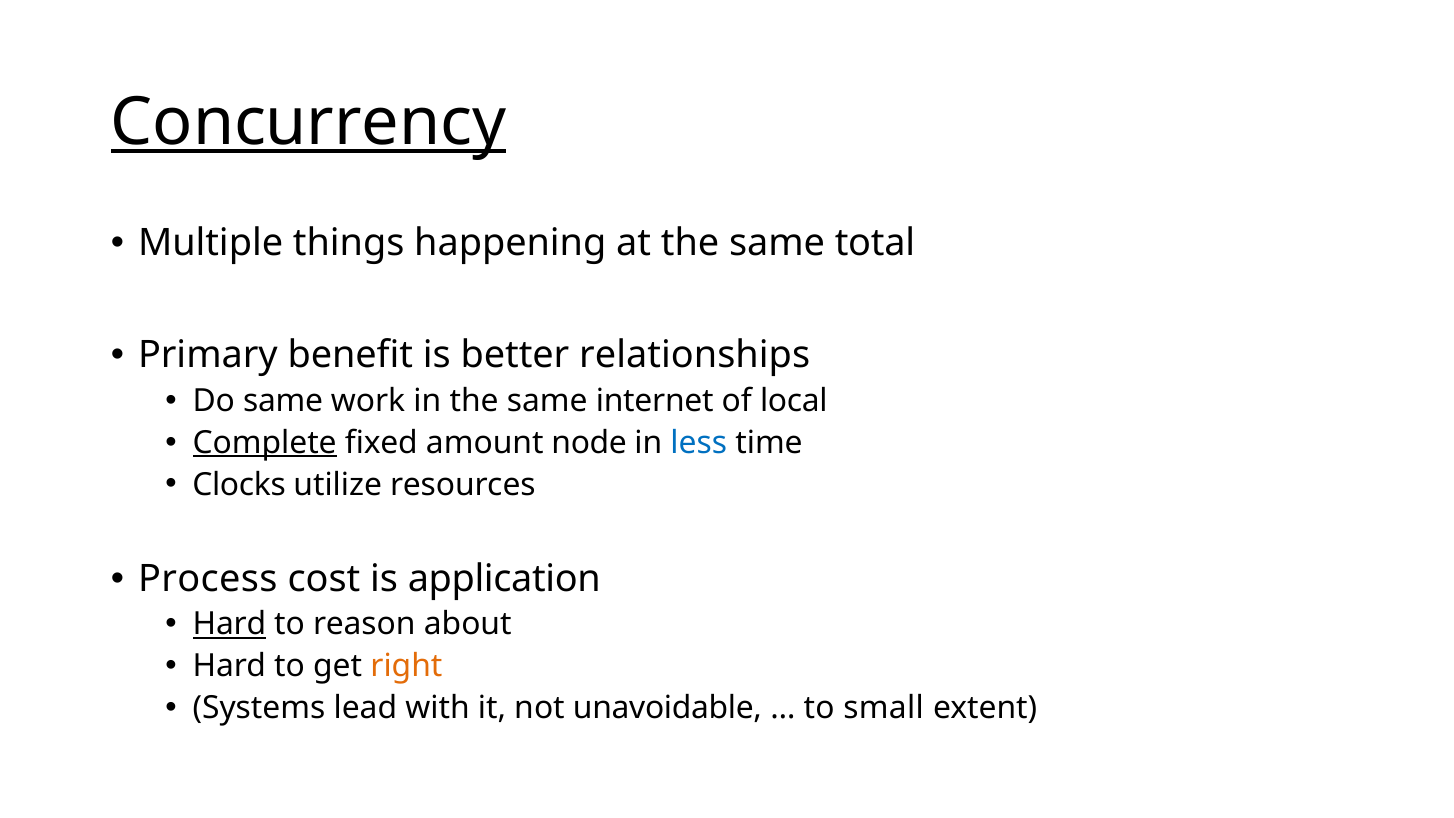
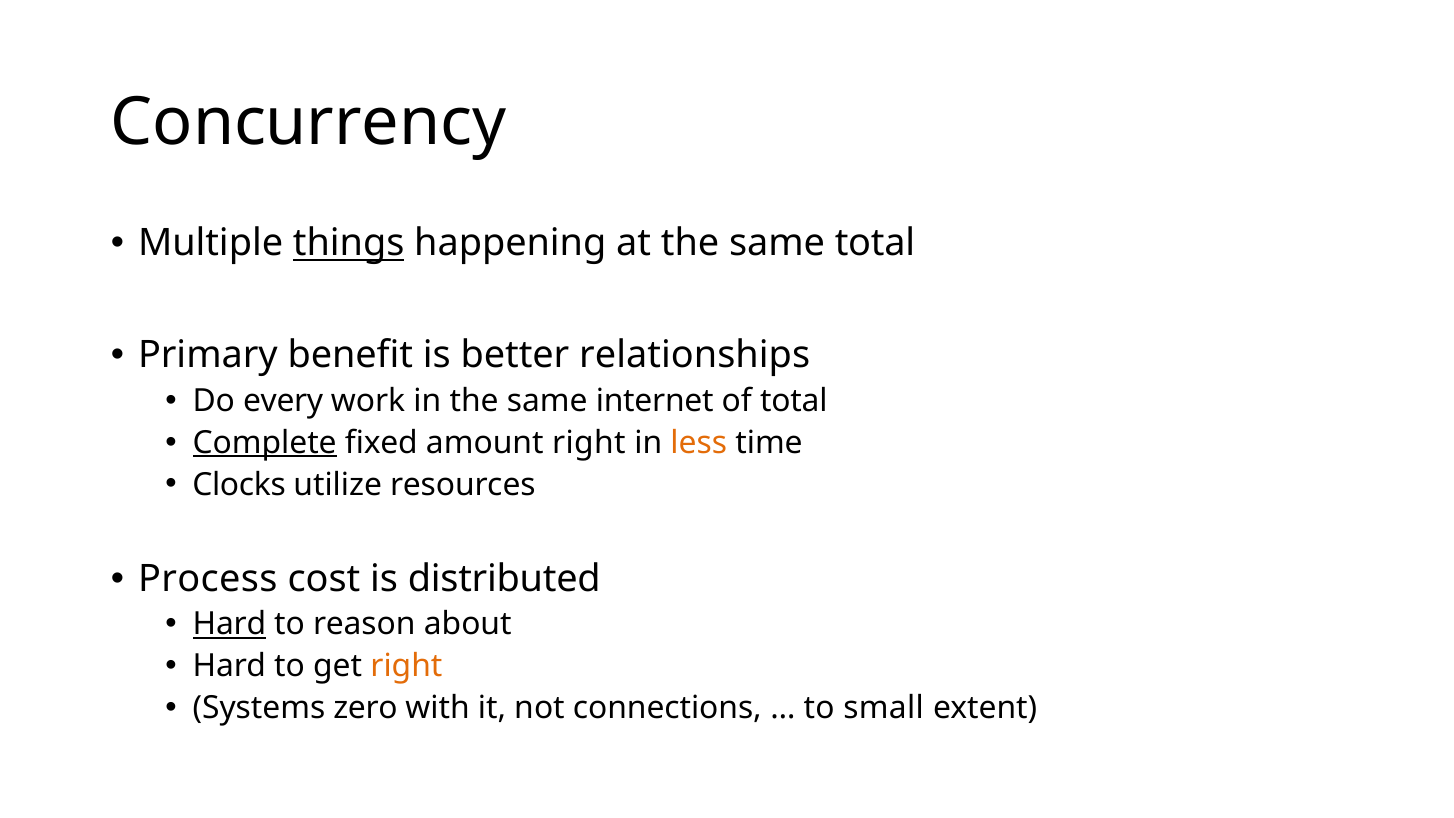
Concurrency underline: present -> none
things underline: none -> present
Do same: same -> every
of local: local -> total
amount node: node -> right
less colour: blue -> orange
application: application -> distributed
lead: lead -> zero
unavoidable: unavoidable -> connections
